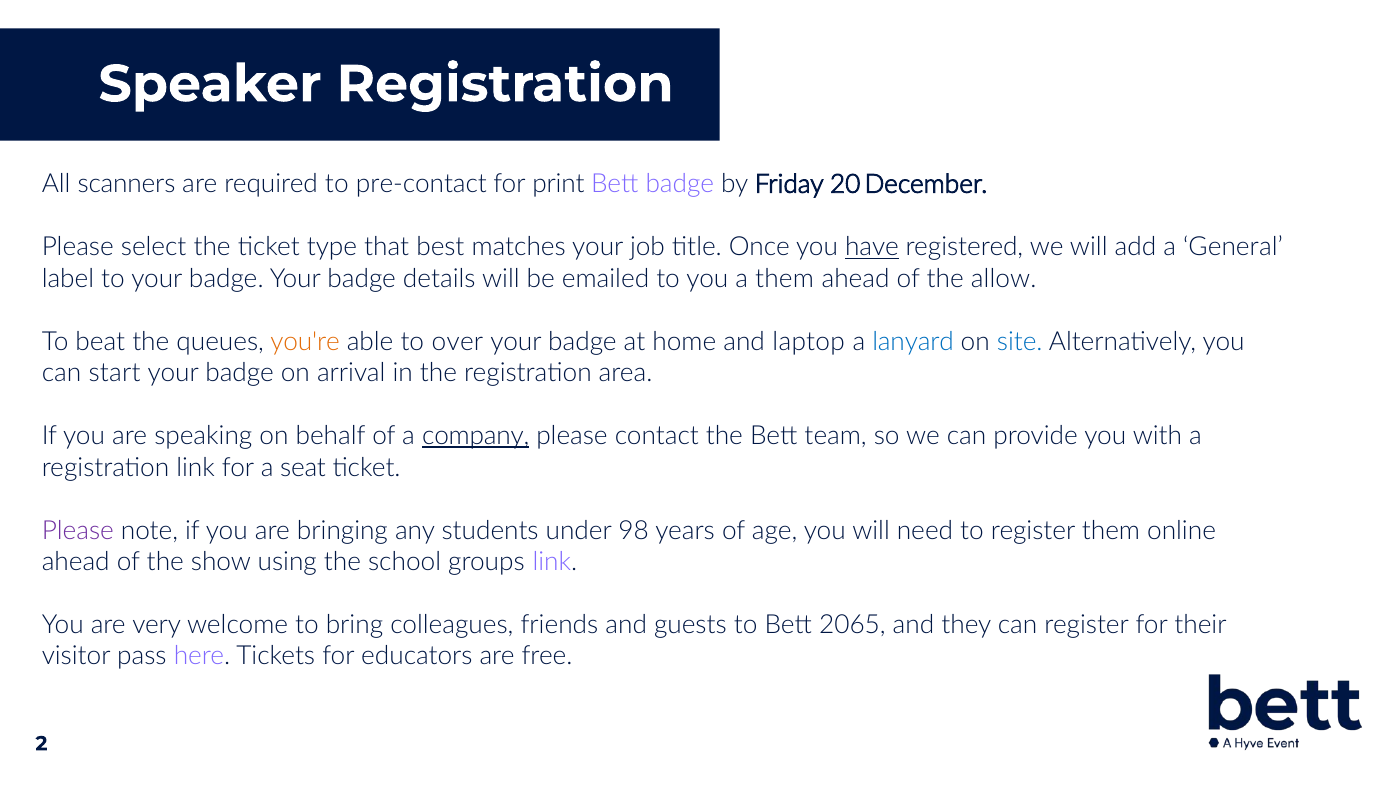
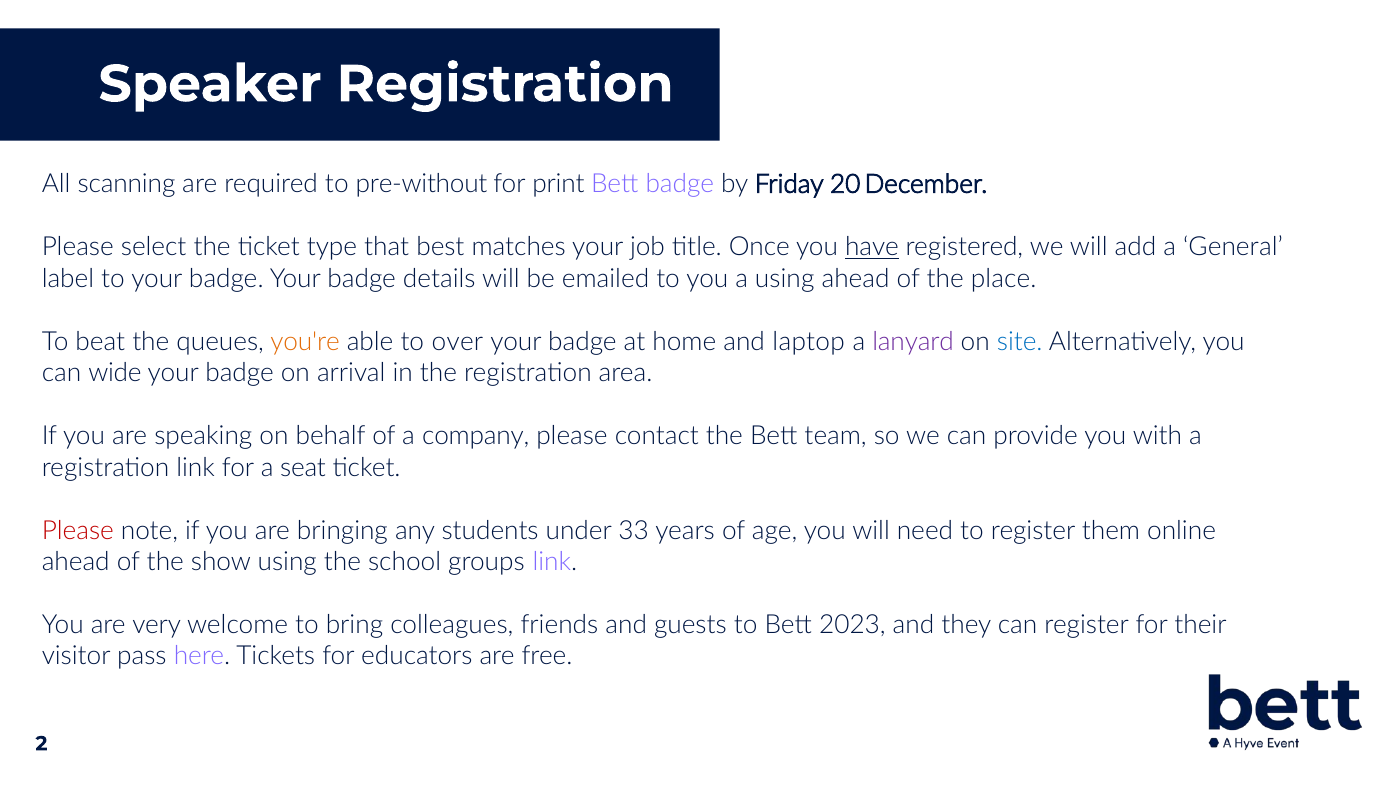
scanners: scanners -> scanning
pre-contact: pre-contact -> pre-without
a them: them -> using
allow: allow -> place
lanyard colour: blue -> purple
start: start -> wide
company underline: present -> none
Please at (78, 531) colour: purple -> red
98: 98 -> 33
2065: 2065 -> 2023
